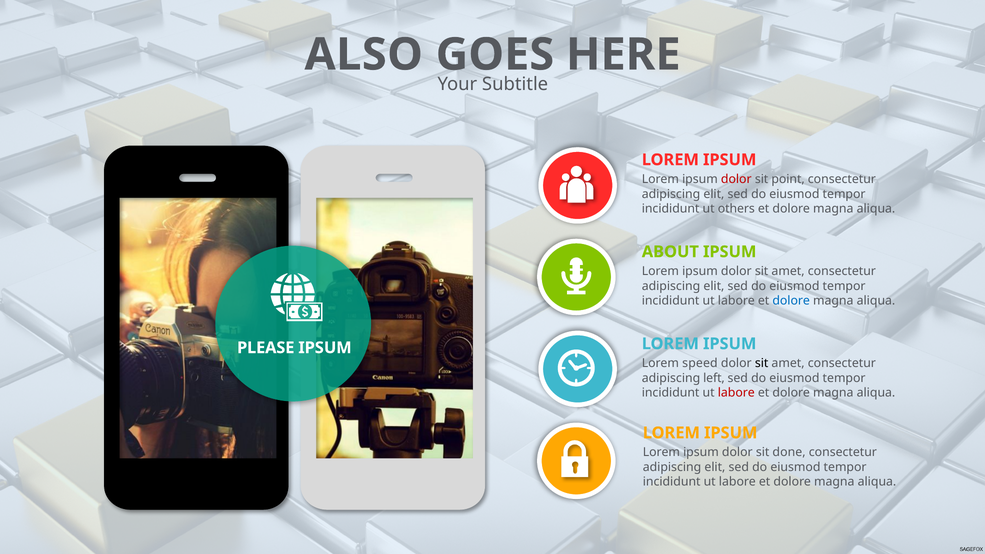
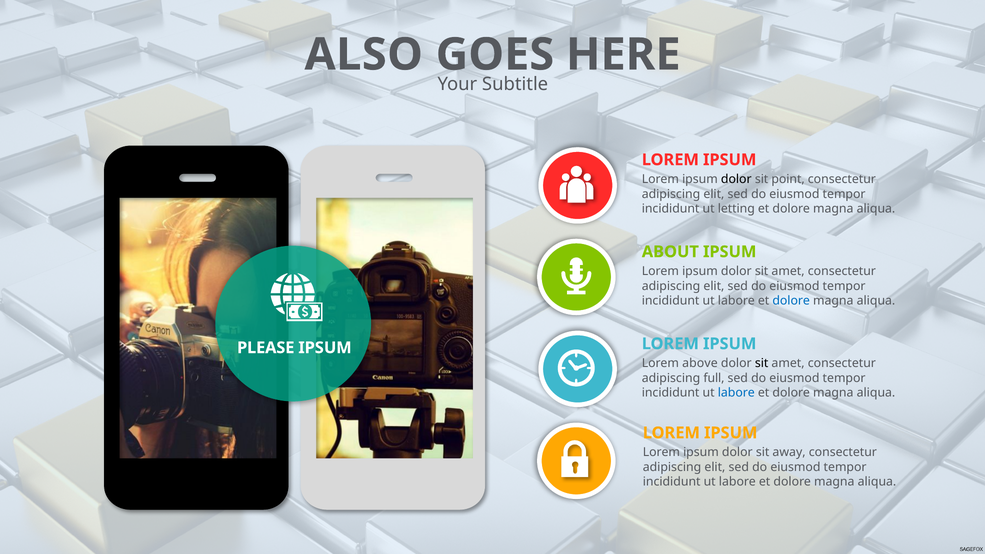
dolor at (736, 179) colour: red -> black
others: others -> letting
speed: speed -> above
left: left -> full
labore at (736, 393) colour: red -> blue
done: done -> away
